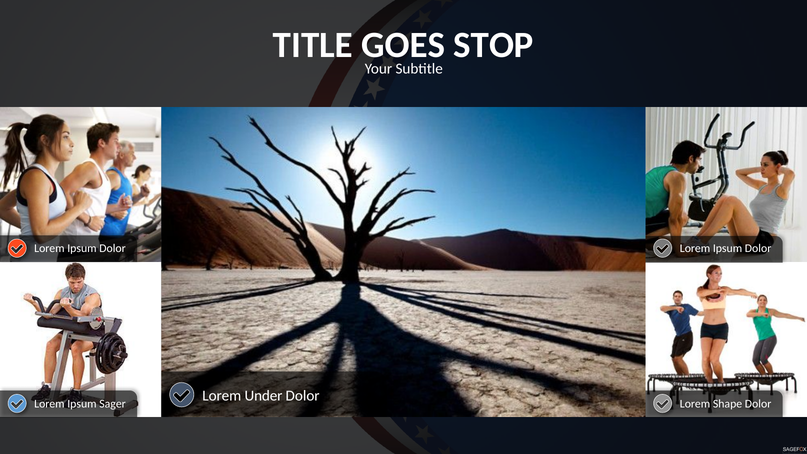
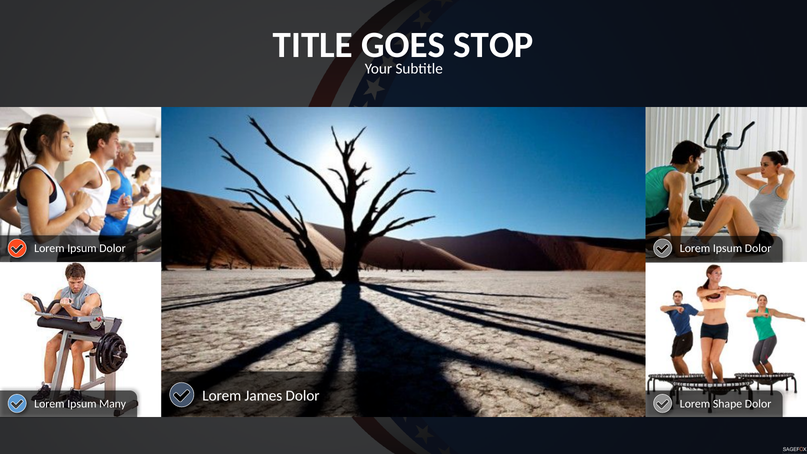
Under: Under -> James
Sager: Sager -> Many
